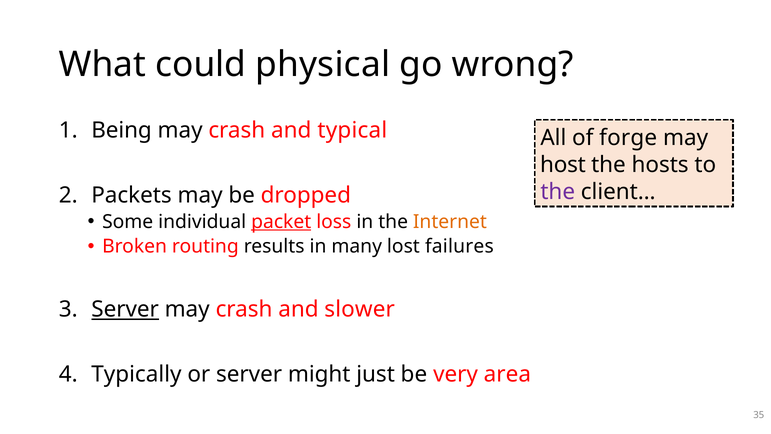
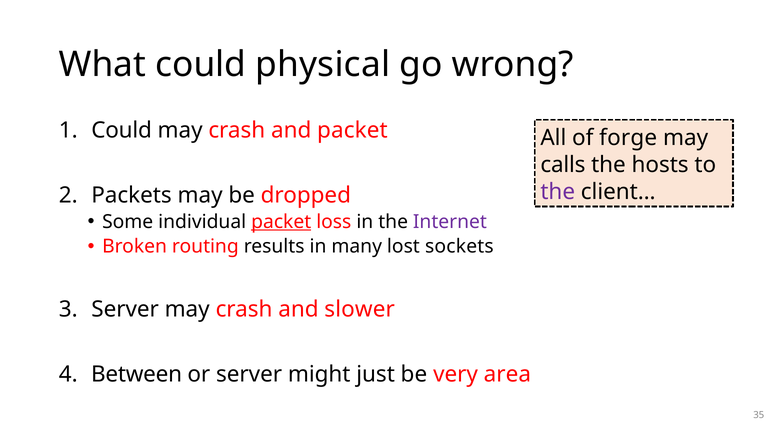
Being at (122, 130): Being -> Could
and typical: typical -> packet
host: host -> calls
Internet colour: orange -> purple
failures: failures -> sockets
Server at (125, 309) underline: present -> none
Typically: Typically -> Between
